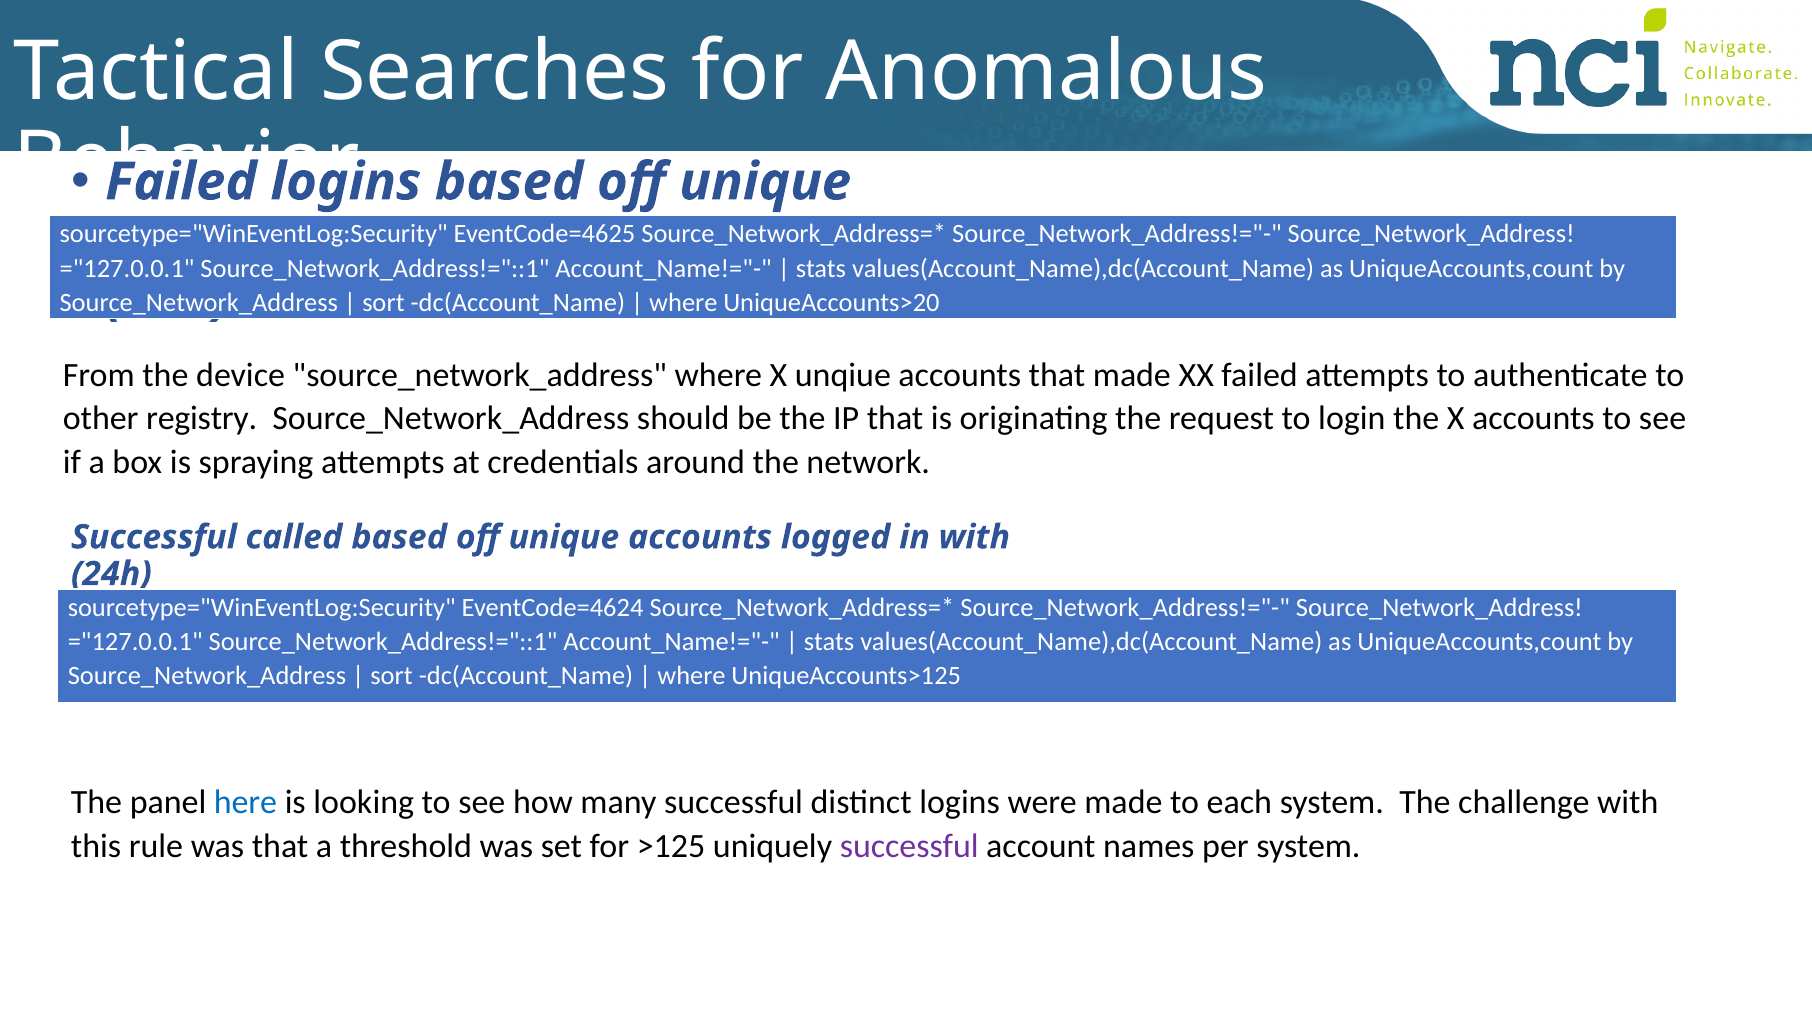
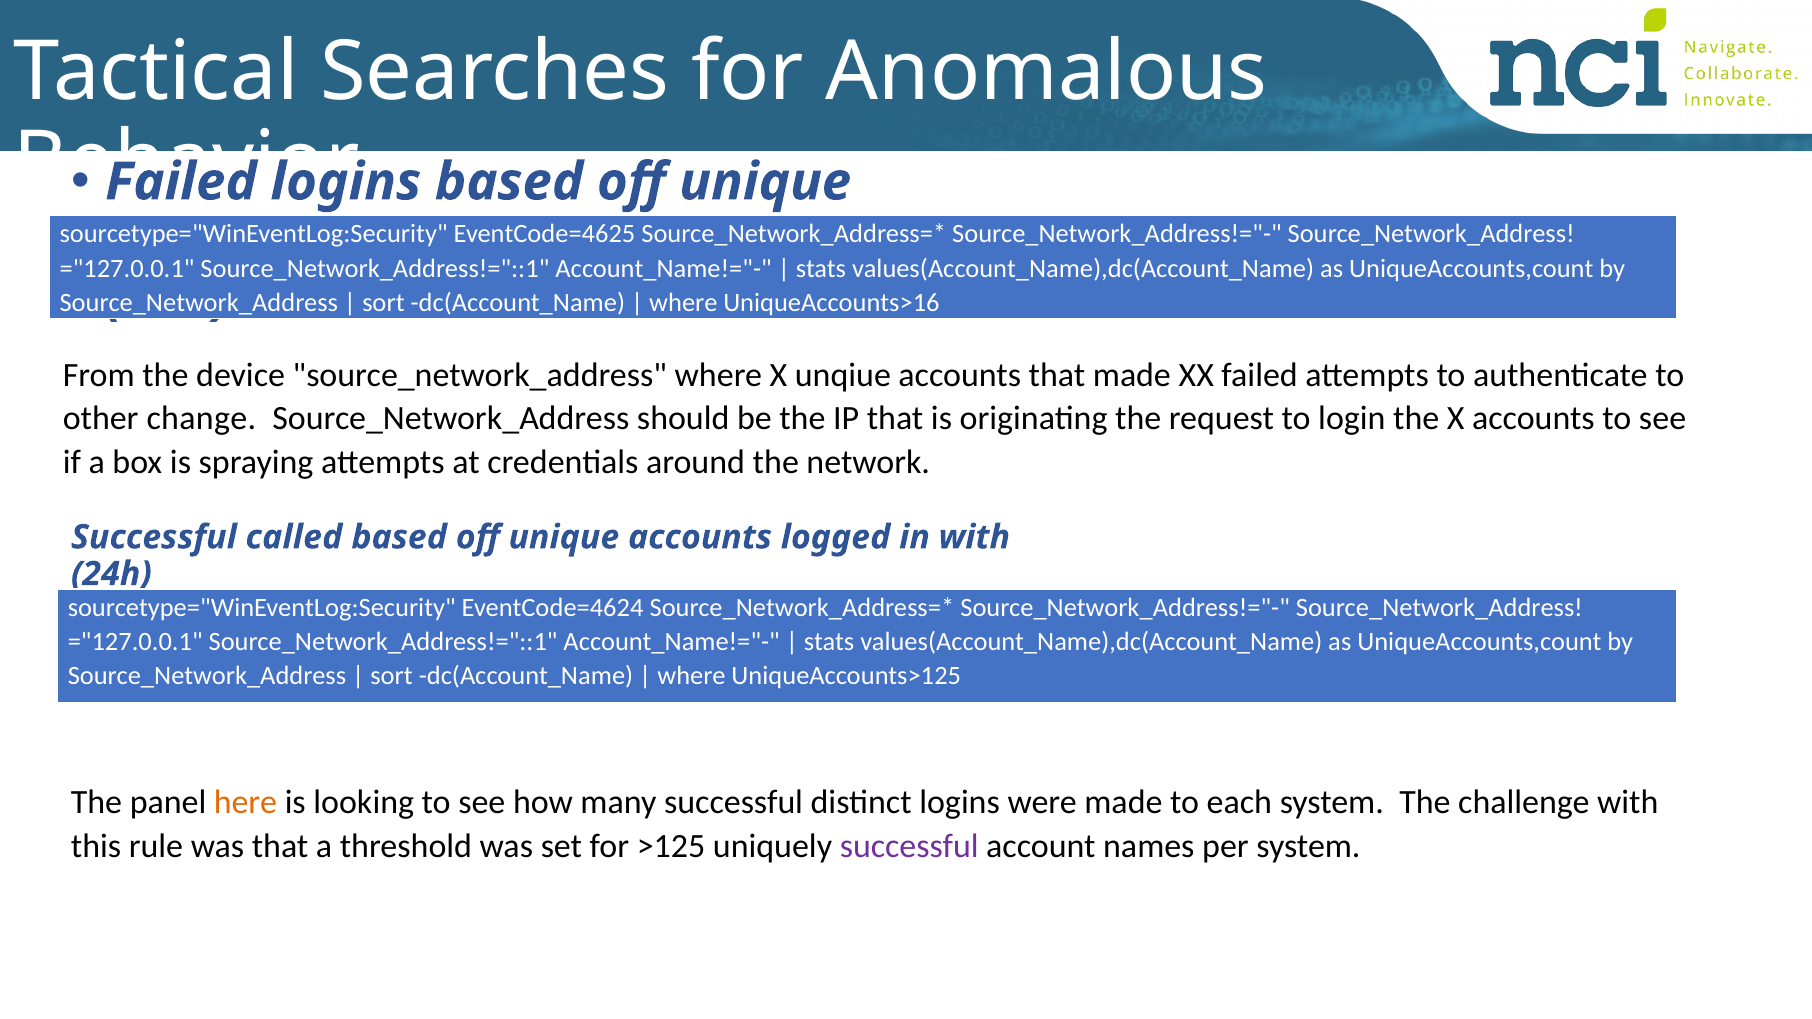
UniqueAccounts>20: UniqueAccounts>20 -> UniqueAccounts>16
registry: registry -> change
here colour: blue -> orange
